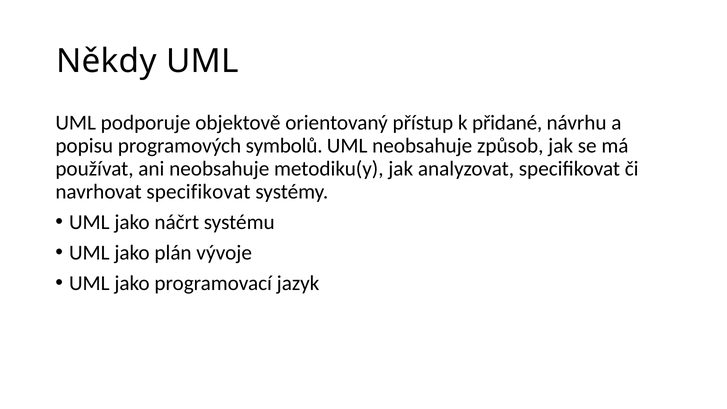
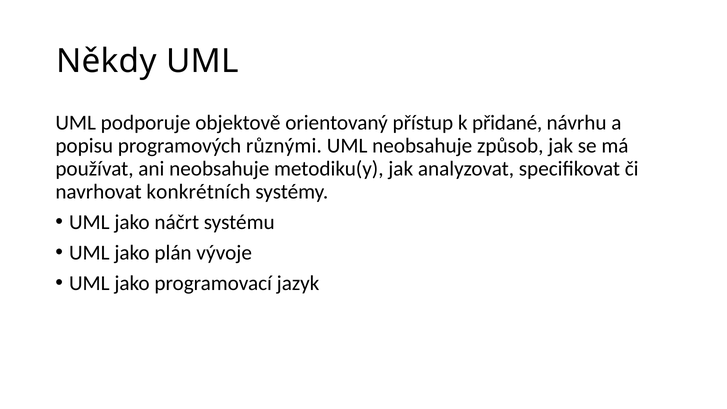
symbolů: symbolů -> různými
navrhovat specifikovat: specifikovat -> konkrétních
